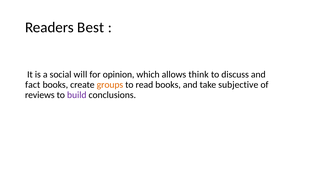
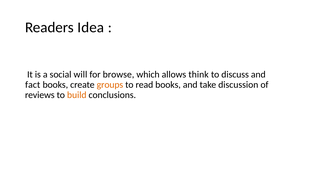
Best: Best -> Idea
opinion: opinion -> browse
subjective: subjective -> discussion
build colour: purple -> orange
